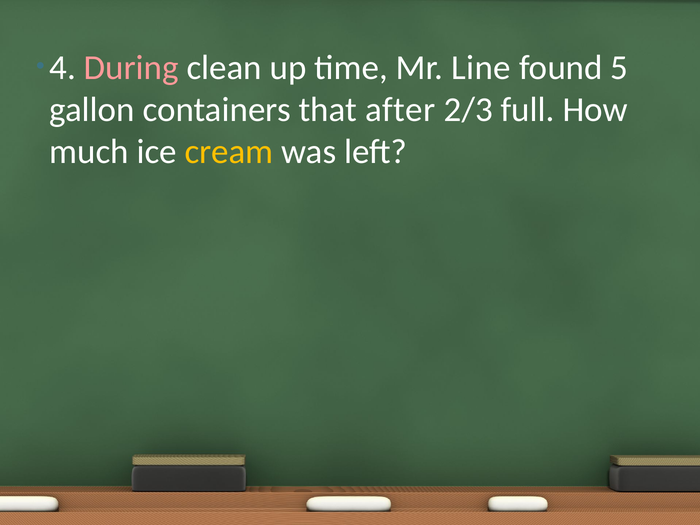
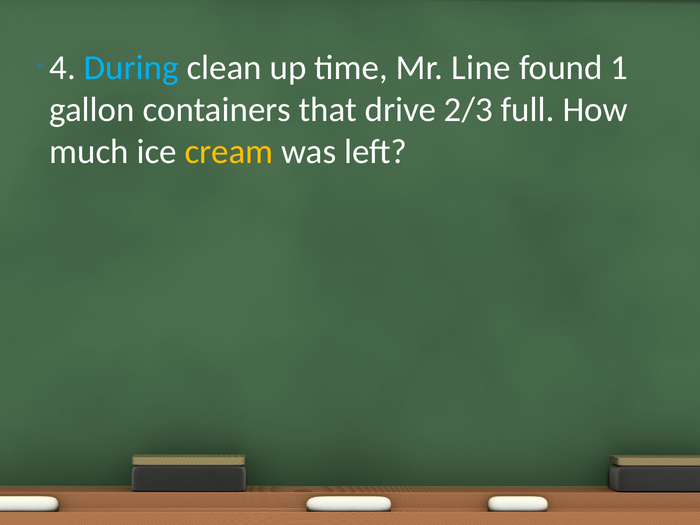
During colour: pink -> light blue
5: 5 -> 1
after: after -> drive
